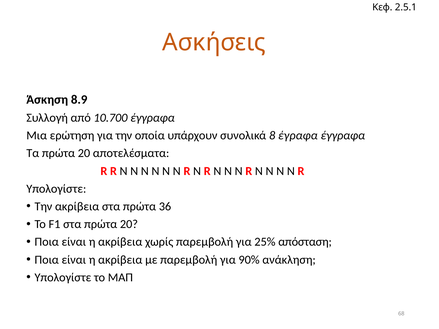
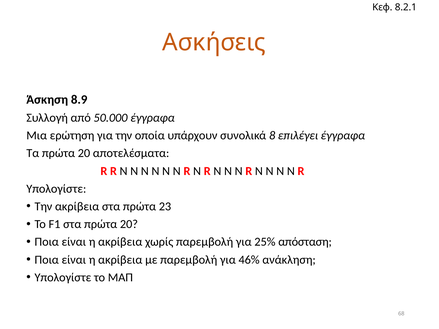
2.5.1: 2.5.1 -> 8.2.1
10.700: 10.700 -> 50.000
έγραφα: έγραφα -> επιλέγει
36: 36 -> 23
90%: 90% -> 46%
